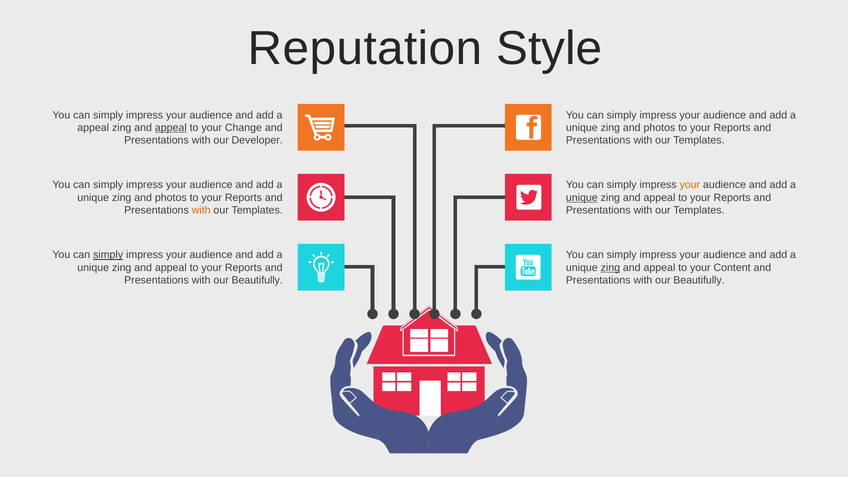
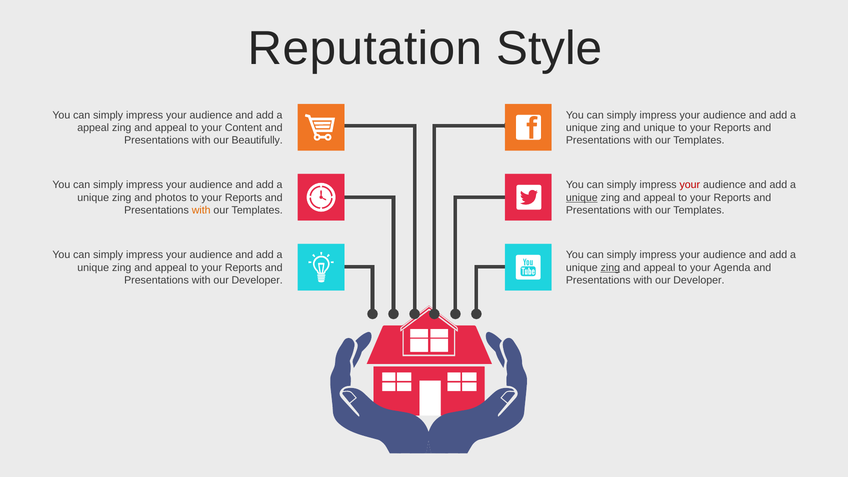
appeal at (171, 128) underline: present -> none
Change: Change -> Content
photos at (659, 128): photos -> unique
Developer: Developer -> Beautifully
your at (690, 185) colour: orange -> red
simply at (108, 255) underline: present -> none
Content: Content -> Agenda
Beautifully at (257, 280): Beautifully -> Developer
Beautifully at (699, 280): Beautifully -> Developer
